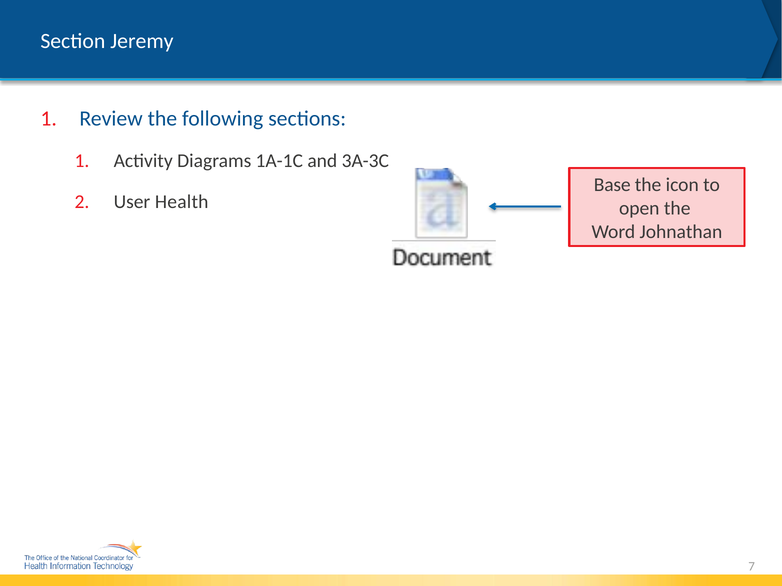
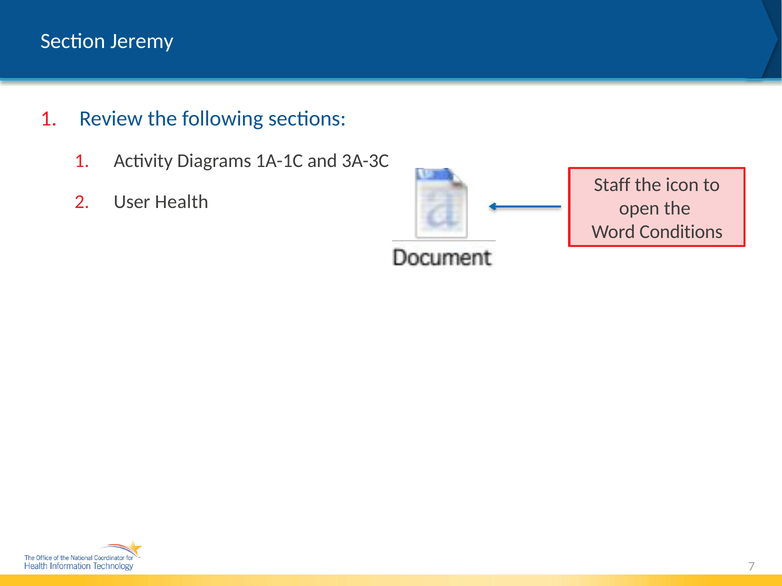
Base: Base -> Staff
Johnathan: Johnathan -> Conditions
